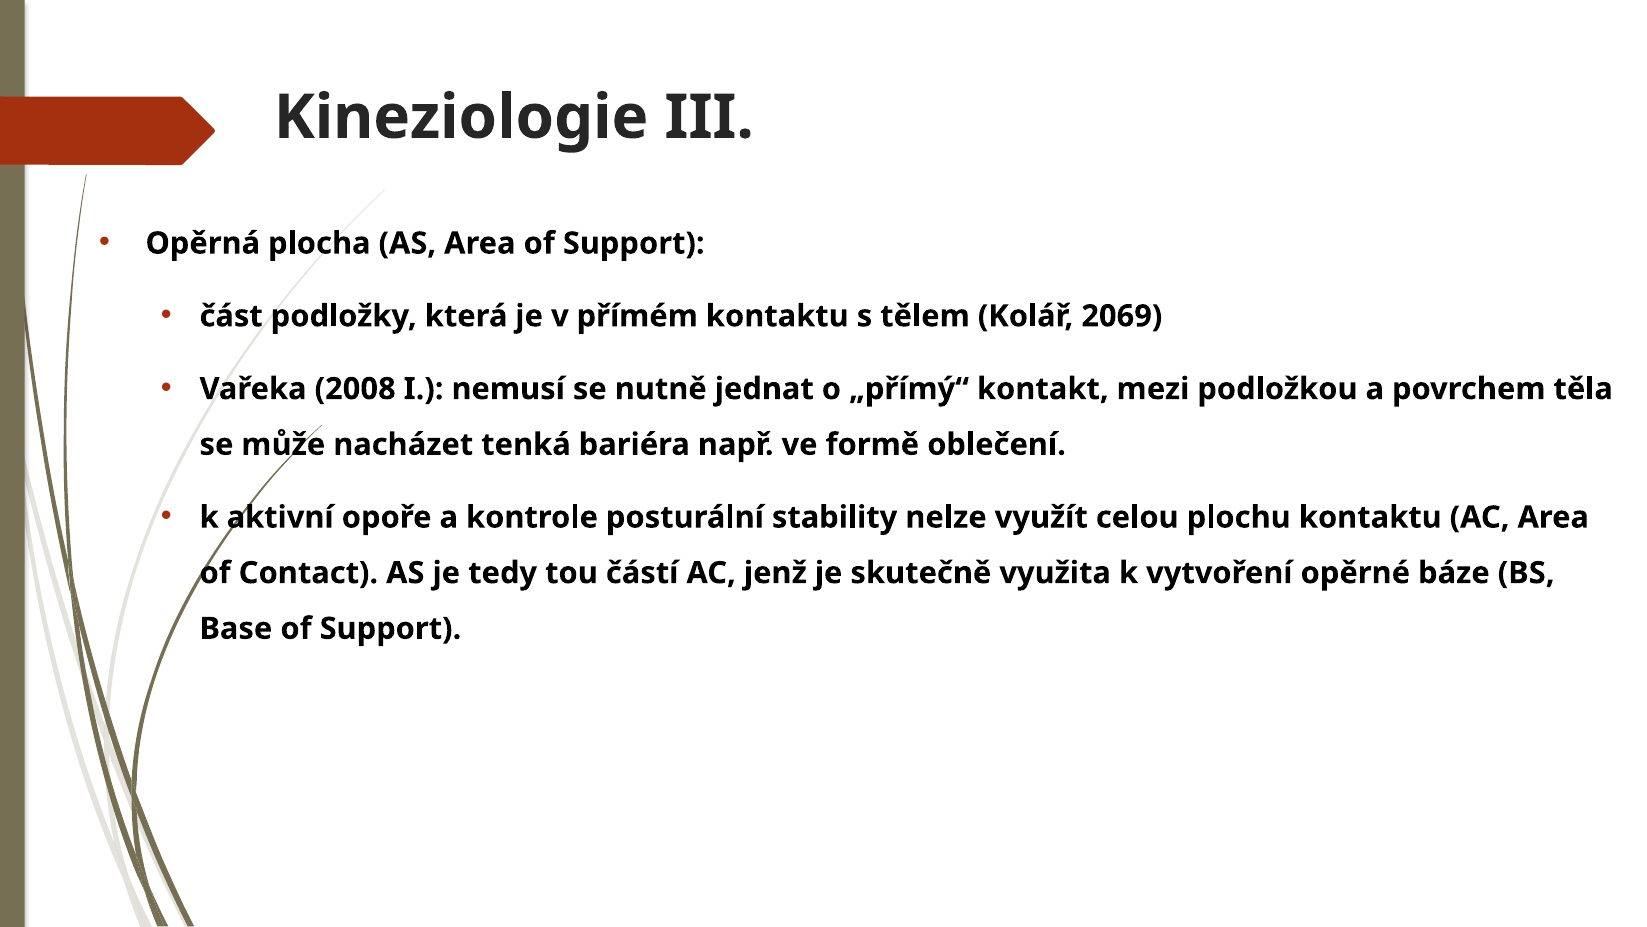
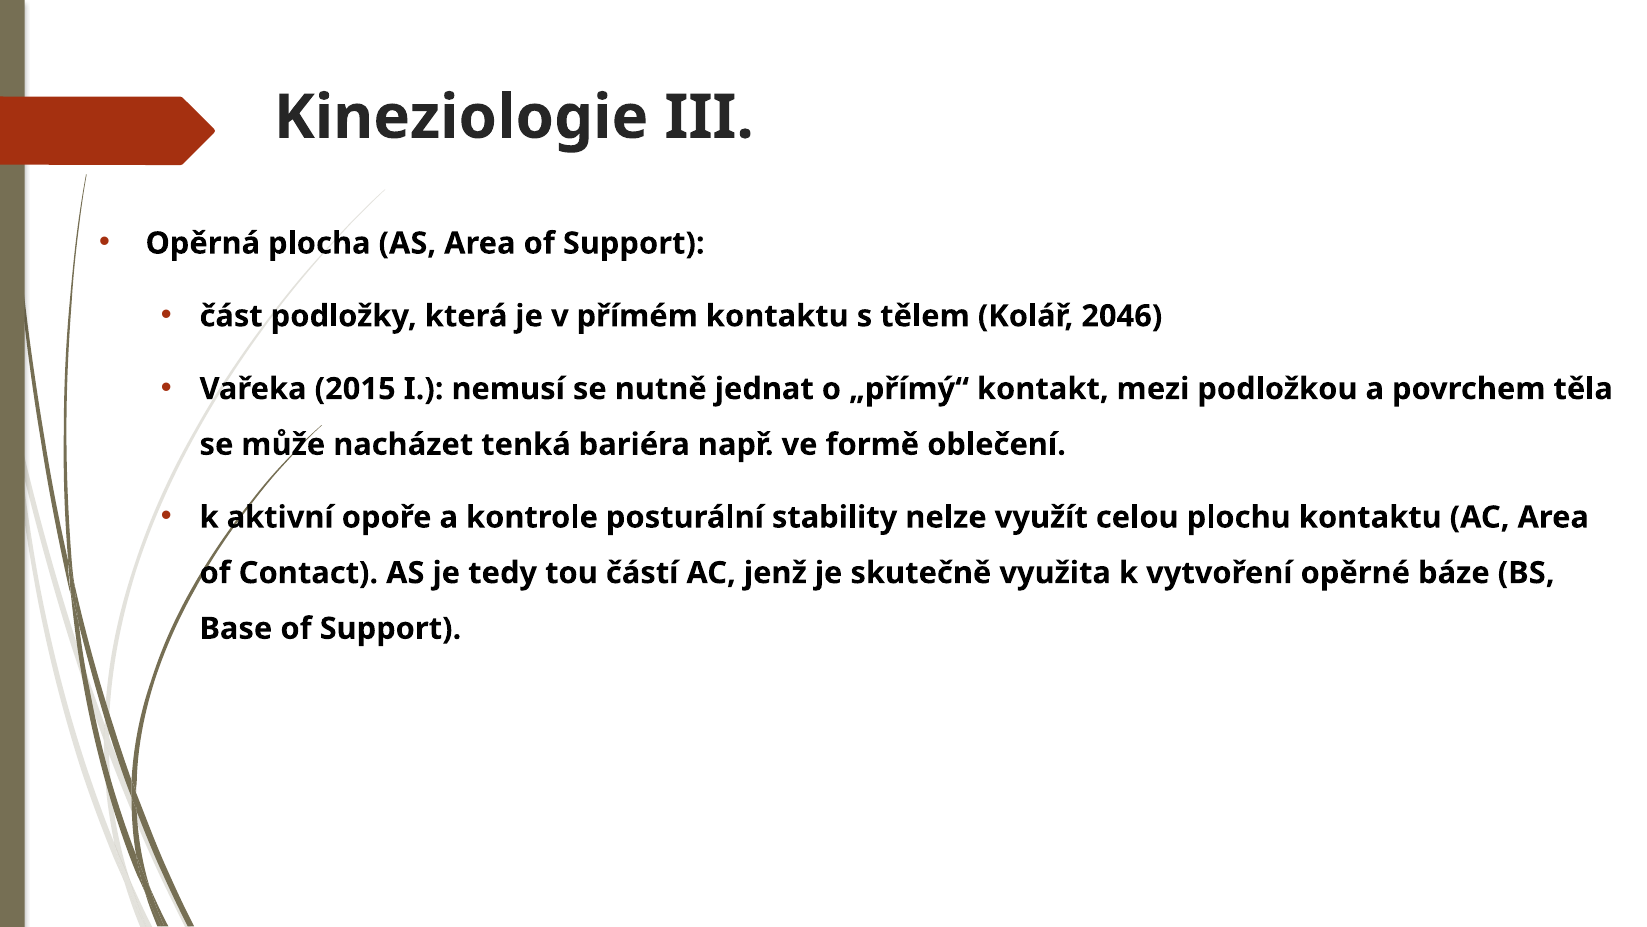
2069: 2069 -> 2046
2008: 2008 -> 2015
